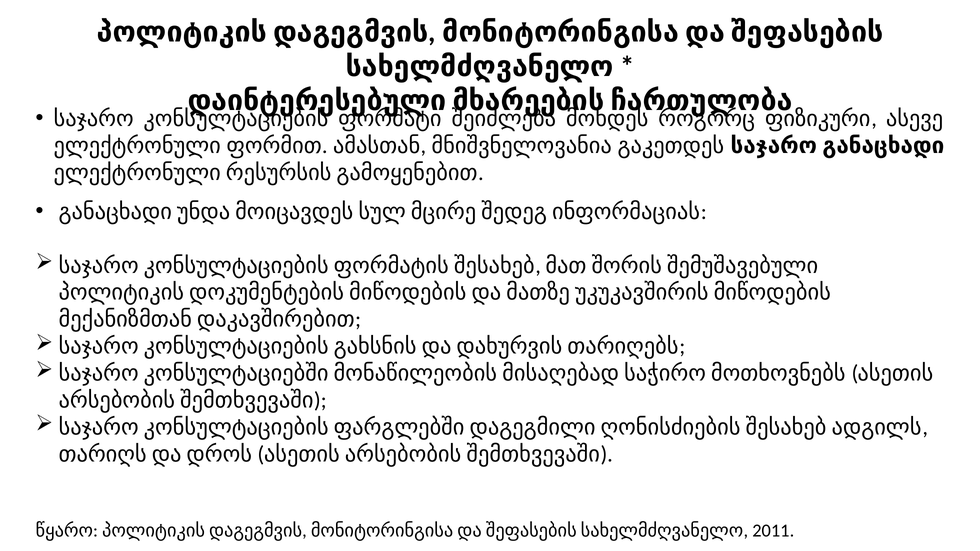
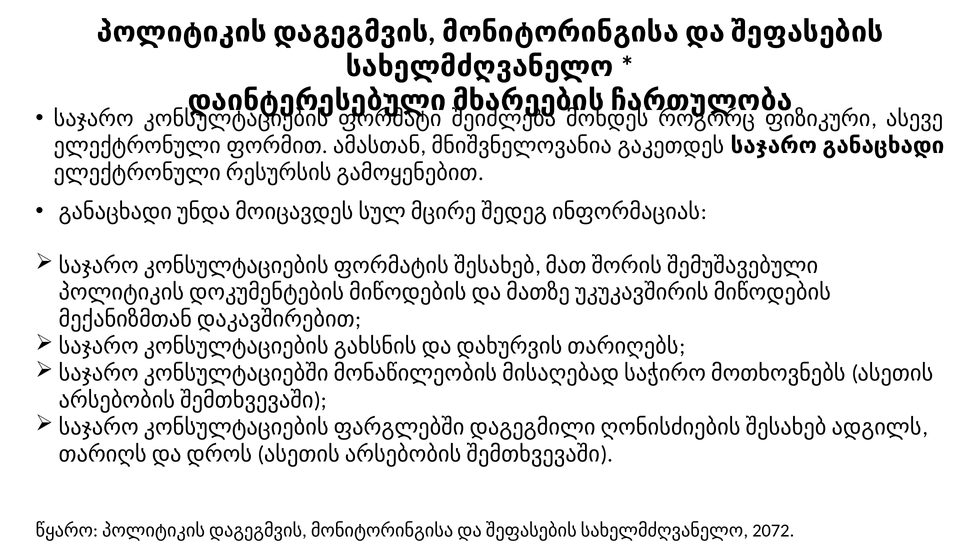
2011: 2011 -> 2072
